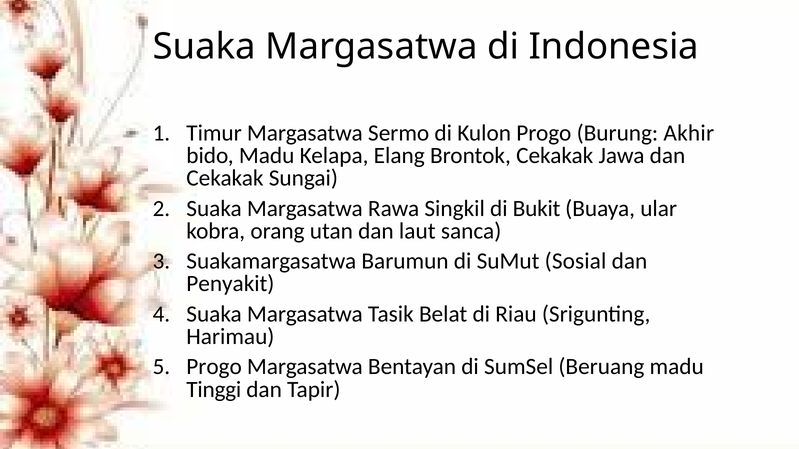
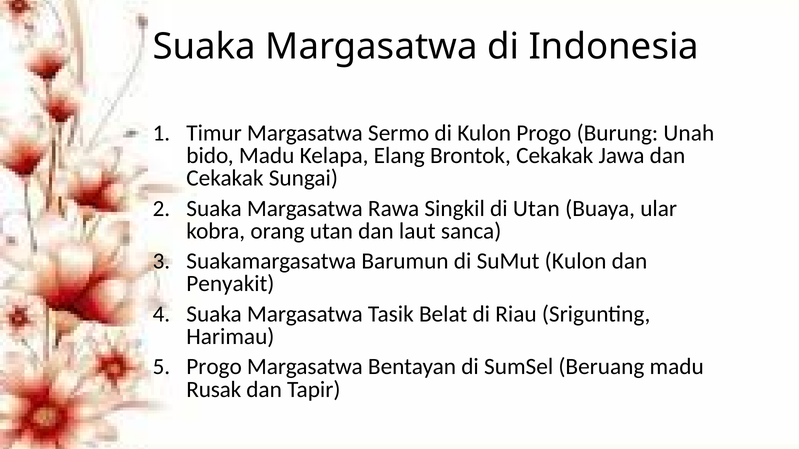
Akhir: Akhir -> Unah
di Bukit: Bukit -> Utan
SuMut Sosial: Sosial -> Kulon
Tinggi: Tinggi -> Rusak
